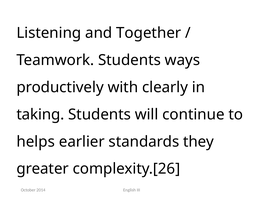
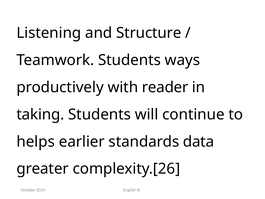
Together: Together -> Structure
clearly: clearly -> reader
they: they -> data
